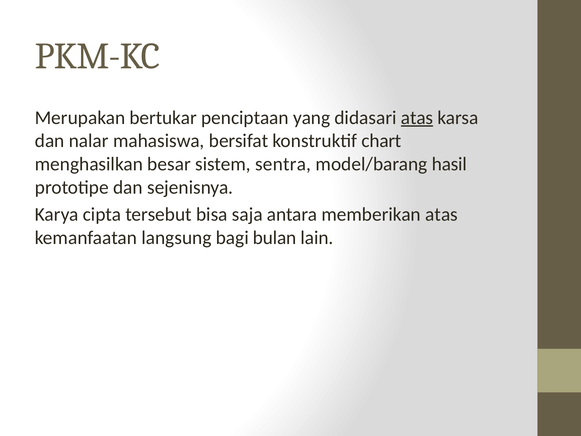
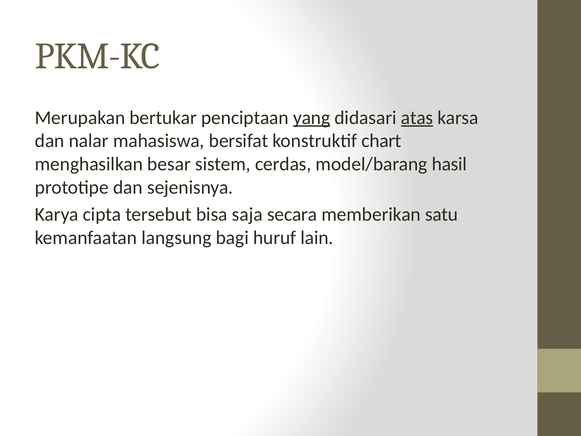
yang underline: none -> present
sentra: sentra -> cerdas
antara: antara -> secara
memberikan atas: atas -> satu
bulan: bulan -> huruf
